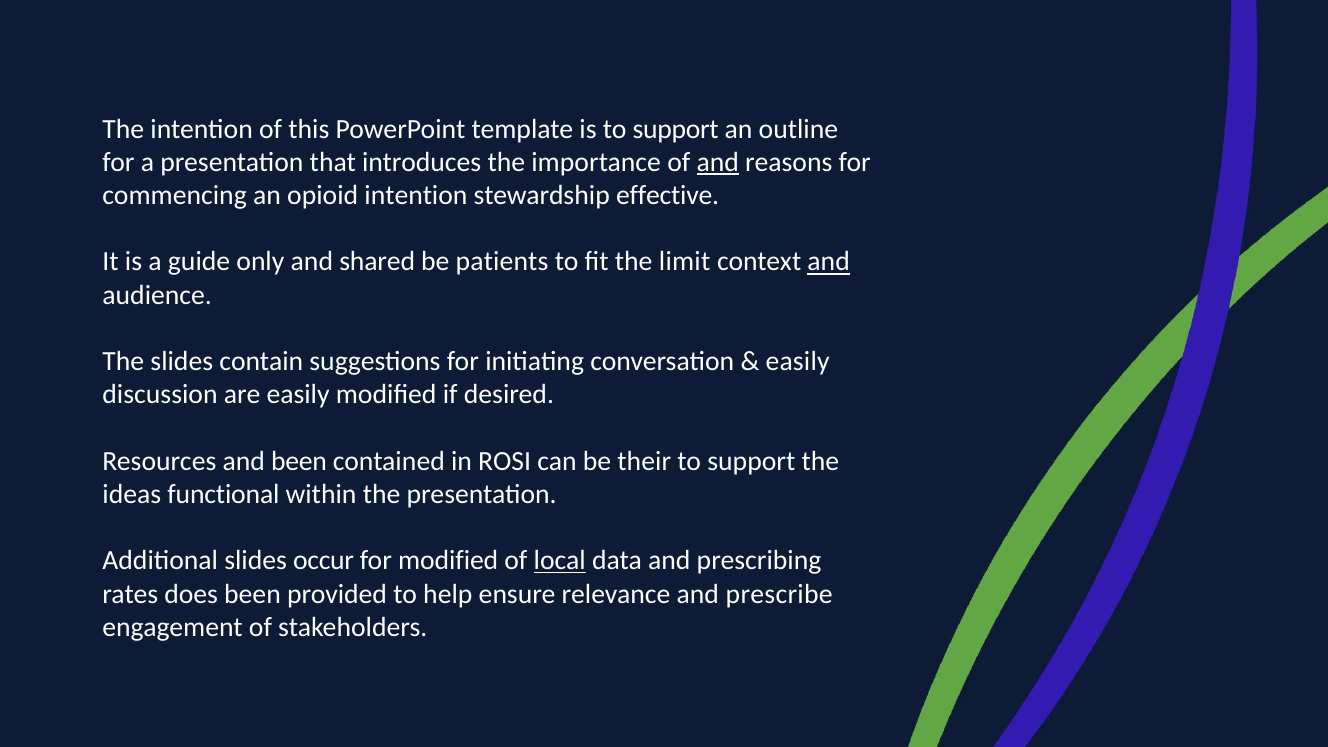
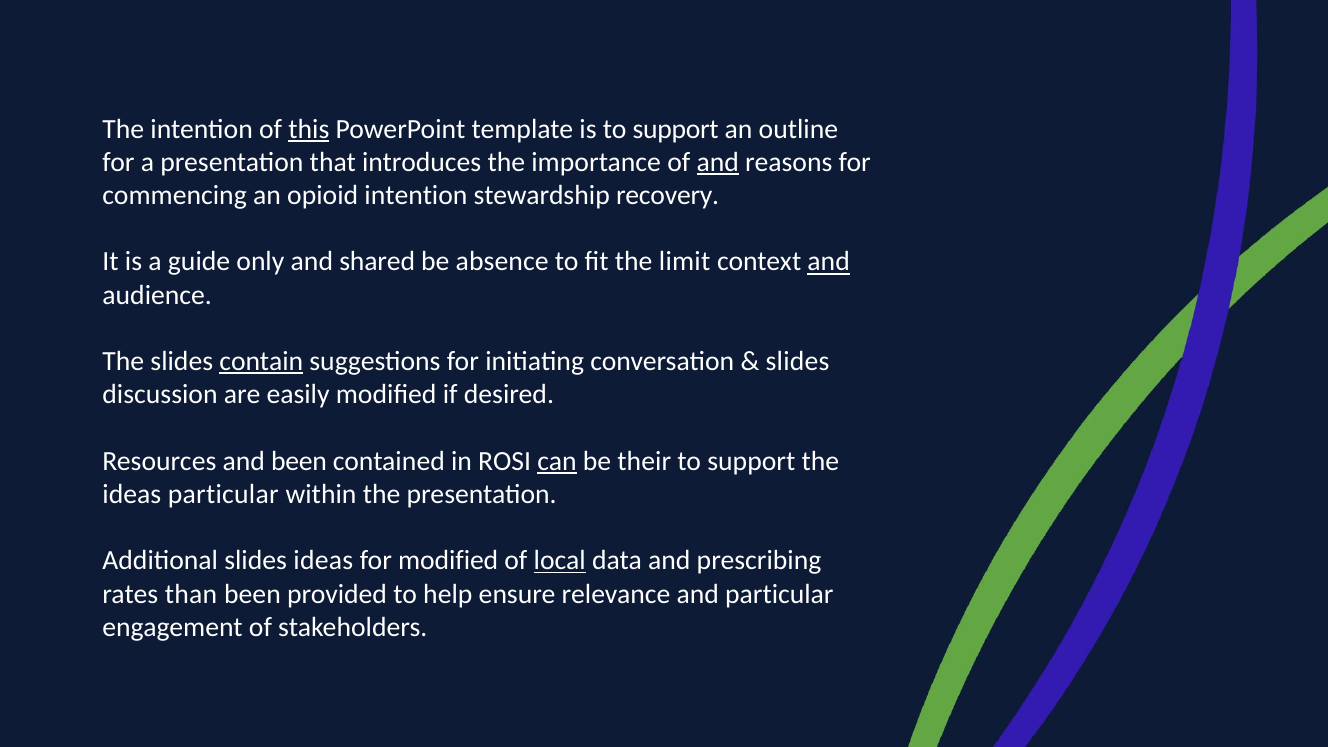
this underline: none -> present
effective: effective -> recovery
patients: patients -> absence
contain underline: none -> present
easily at (798, 361): easily -> slides
can underline: none -> present
ideas functional: functional -> particular
slides occur: occur -> ideas
does: does -> than
and prescribe: prescribe -> particular
